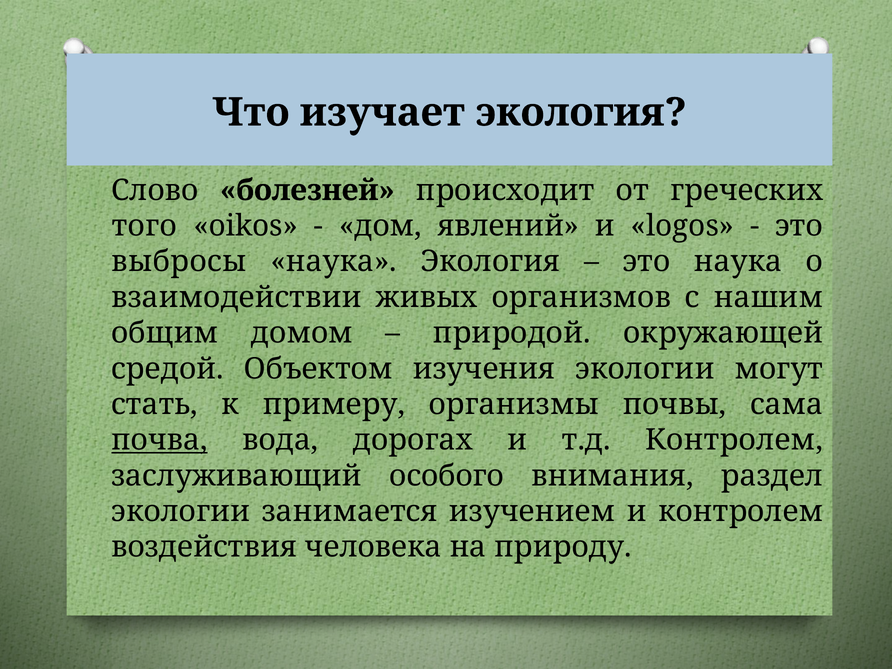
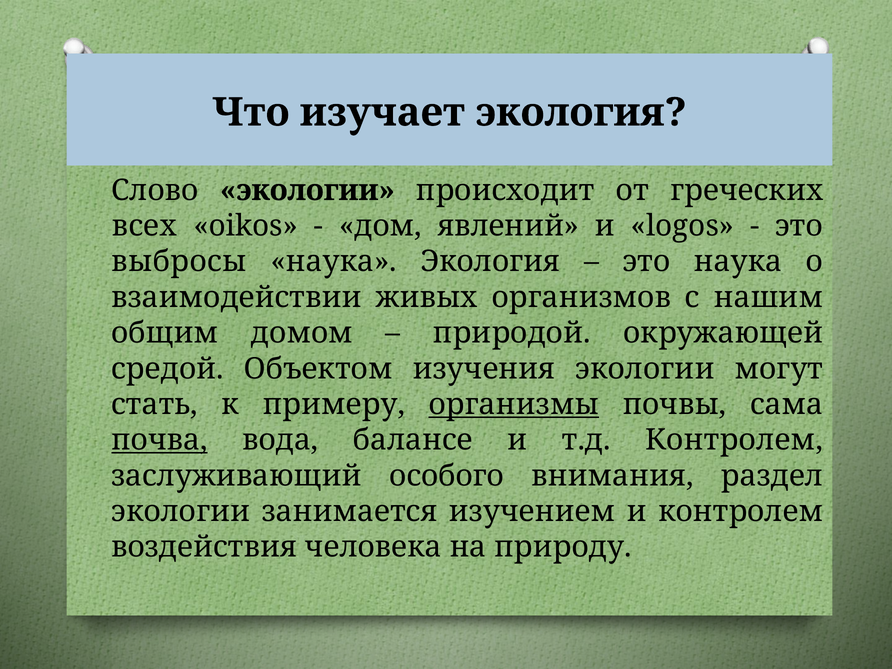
Слово болезней: болезней -> экологии
того: того -> всех
организмы underline: none -> present
дорогах: дорогах -> балансе
